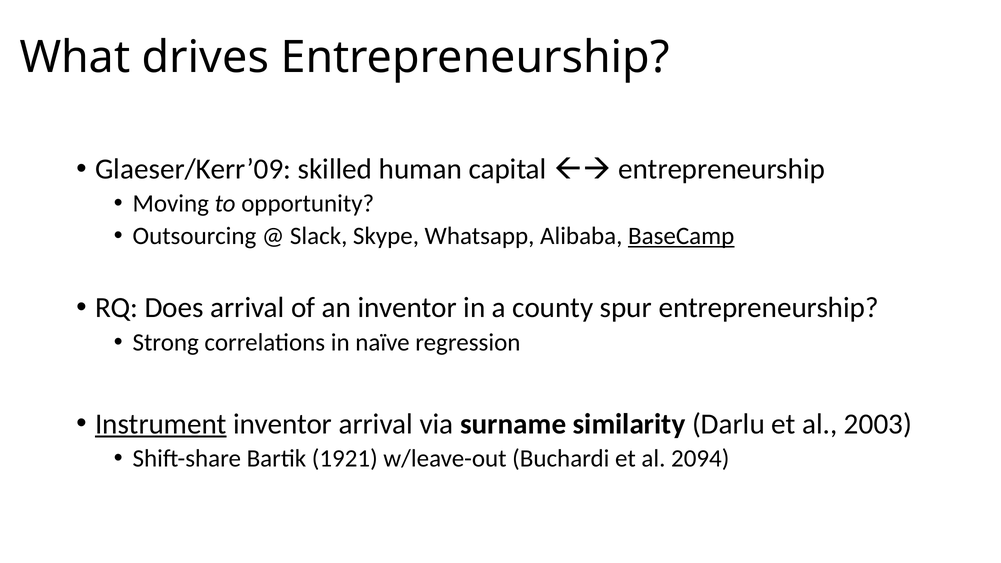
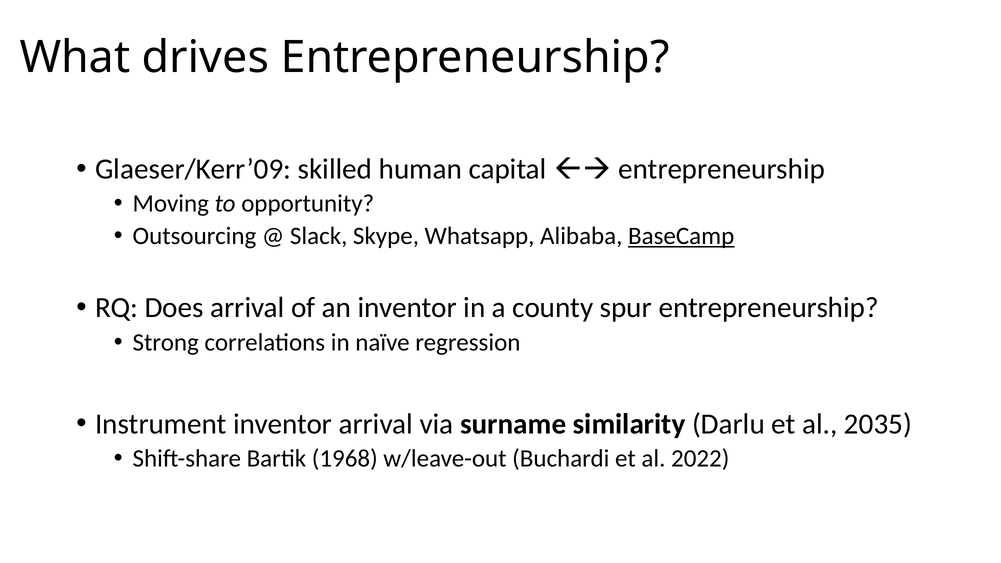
Instrument underline: present -> none
2003: 2003 -> 2035
1921: 1921 -> 1968
2094: 2094 -> 2022
